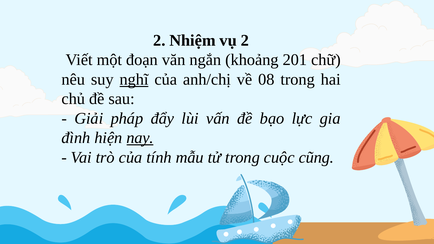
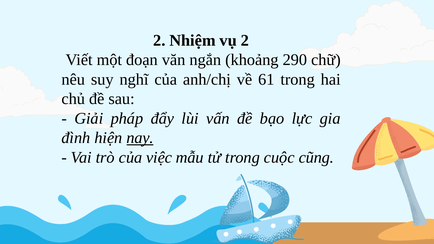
201: 201 -> 290
nghĩ underline: present -> none
08: 08 -> 61
tính: tính -> việc
